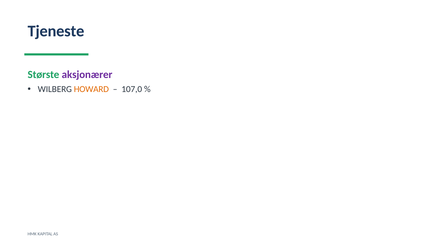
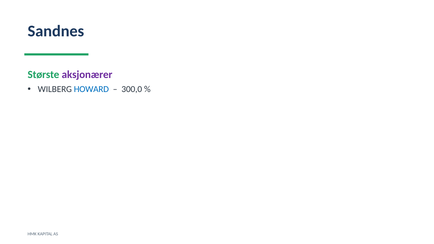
Tjeneste: Tjeneste -> Sandnes
HOWARD colour: orange -> blue
107,0: 107,0 -> 300,0
